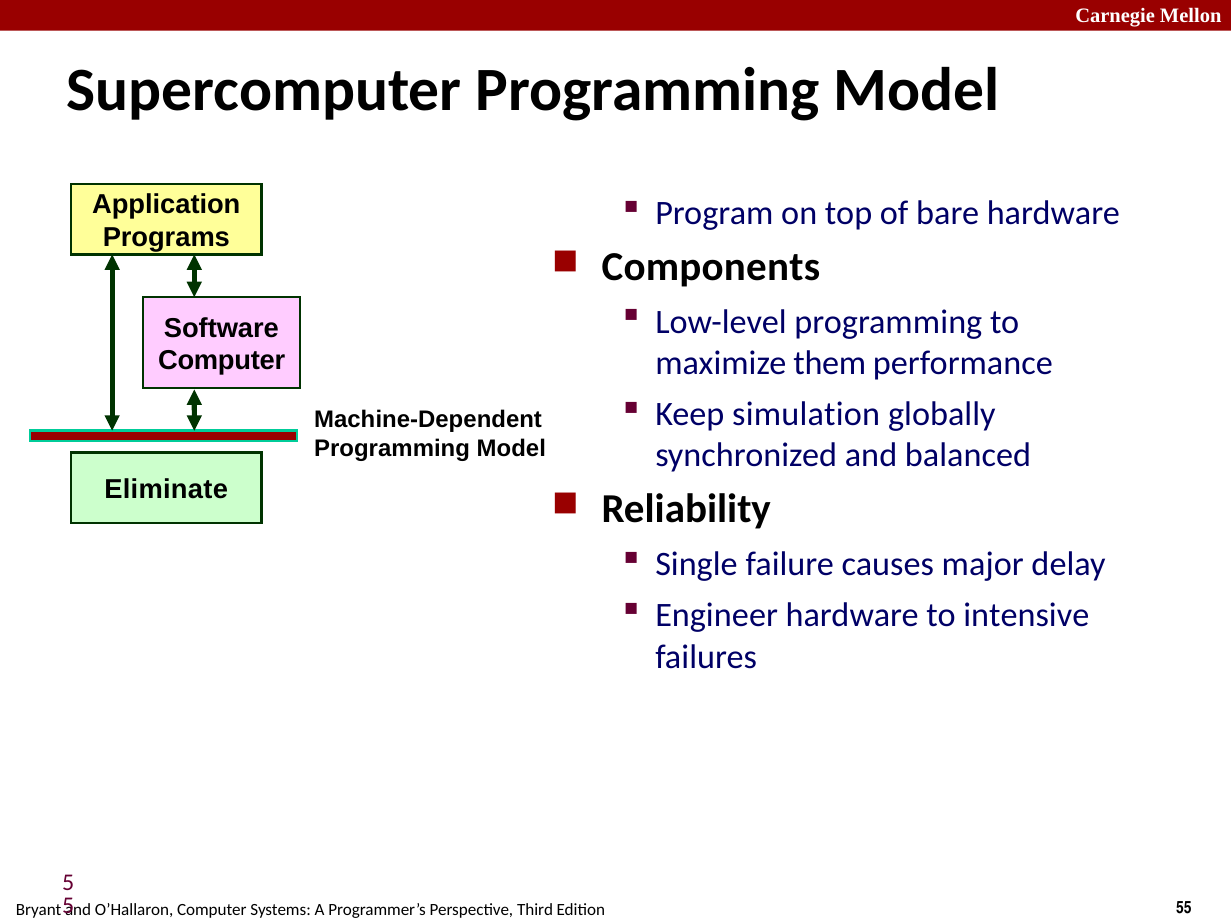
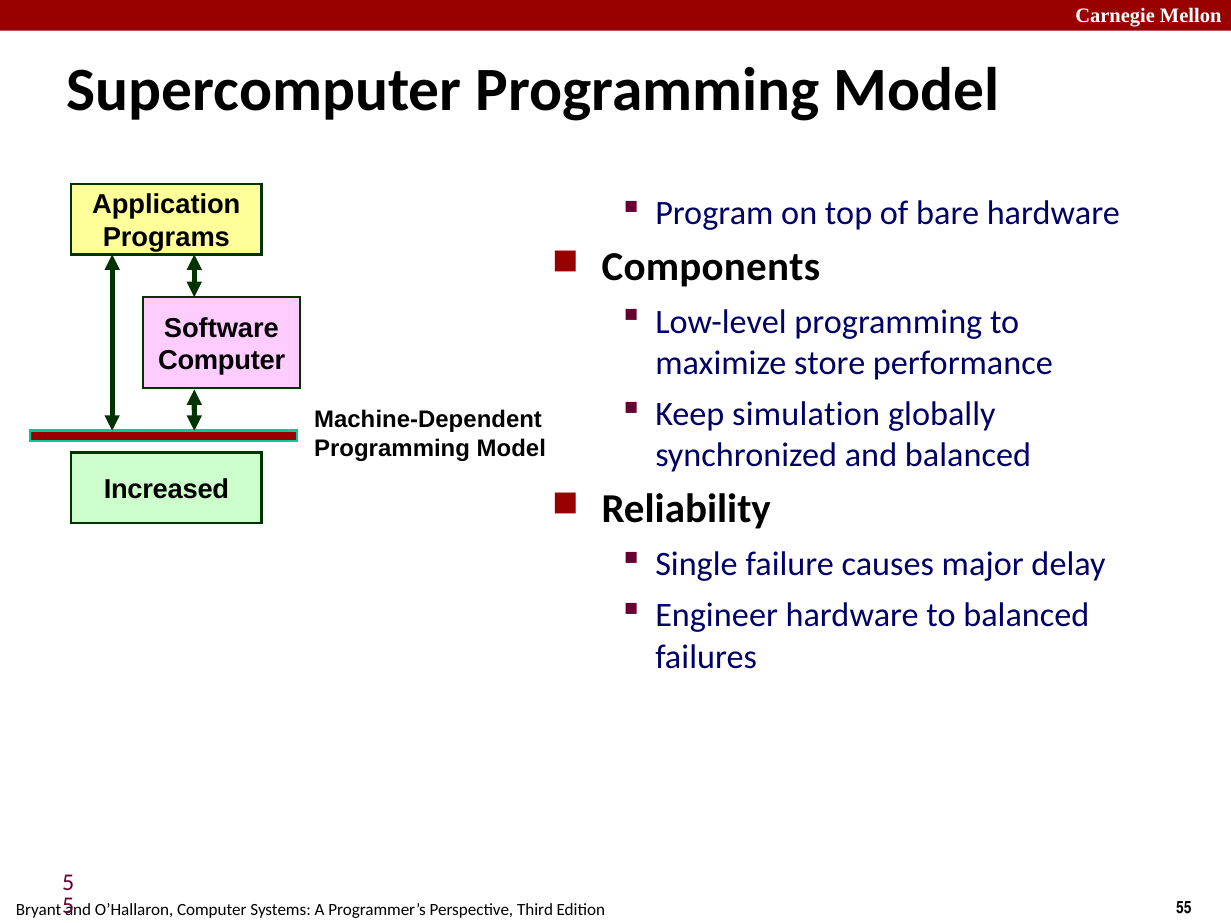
them: them -> store
Eliminate: Eliminate -> Increased
to intensive: intensive -> balanced
